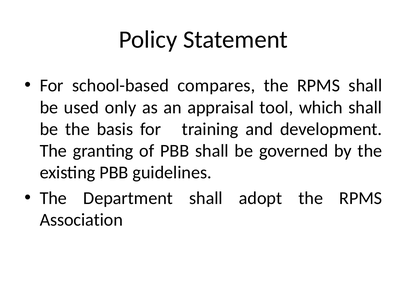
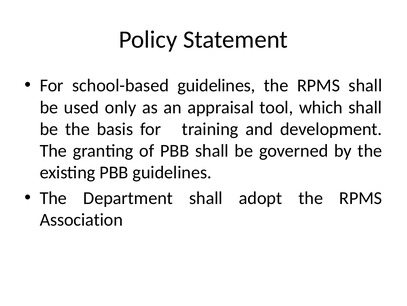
school-based compares: compares -> guidelines
